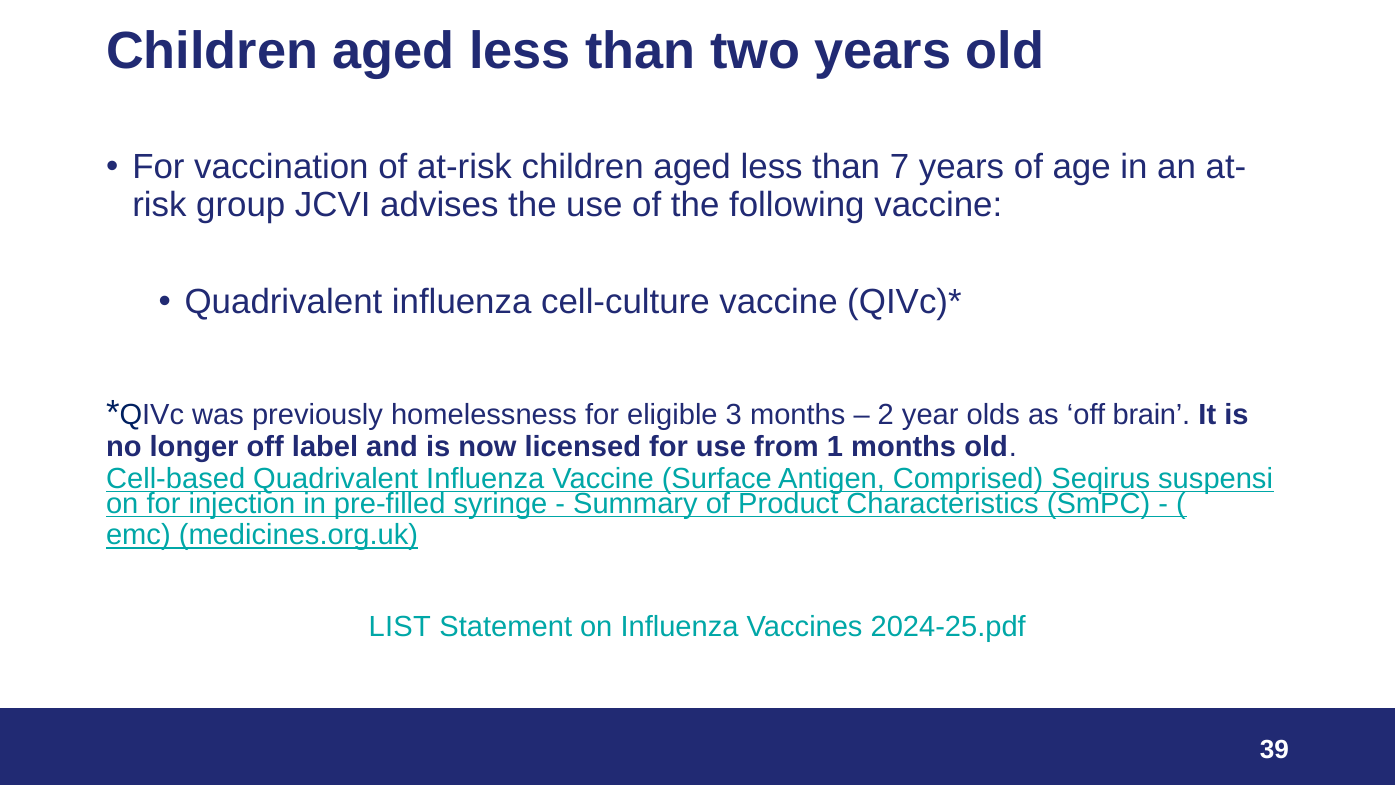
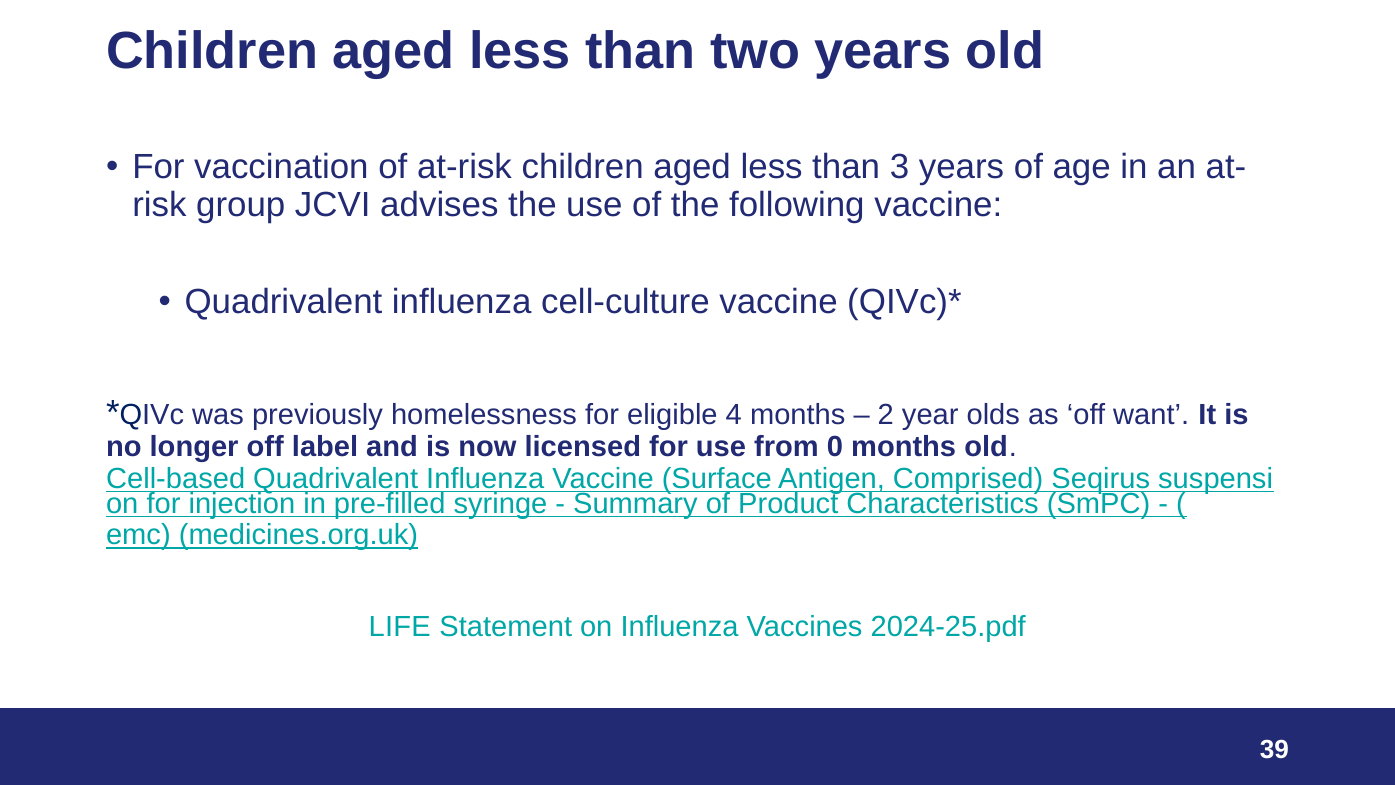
7: 7 -> 3
3: 3 -> 4
brain: brain -> want
1: 1 -> 0
LIST: LIST -> LIFE
